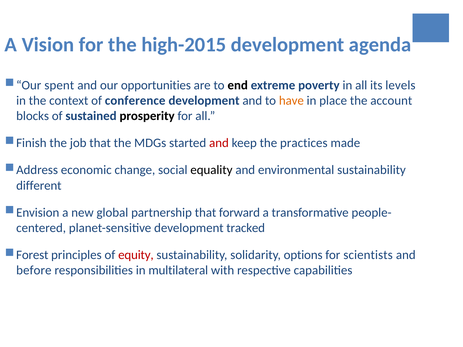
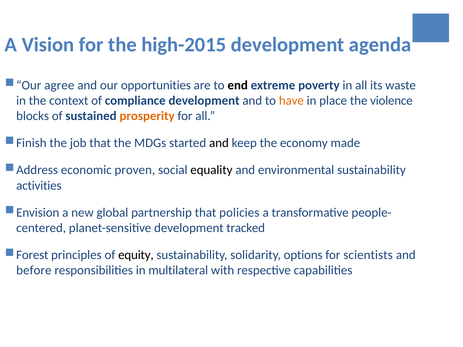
spent: spent -> agree
levels: levels -> waste
conference: conference -> compliance
account: account -> violence
prosperity colour: black -> orange
and at (219, 143) colour: red -> black
practices: practices -> economy
change: change -> proven
different: different -> activities
forward: forward -> policies
equity colour: red -> black
